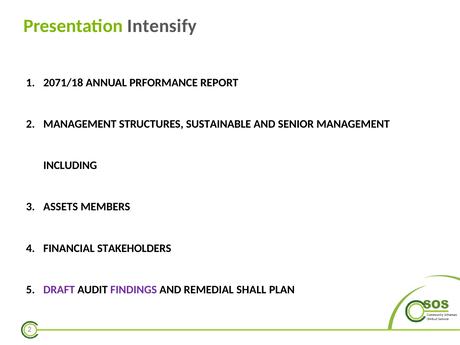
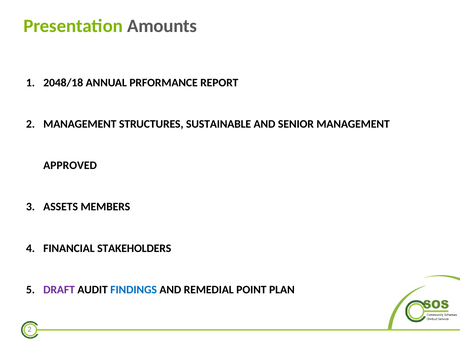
Intensify: Intensify -> Amounts
2071/18: 2071/18 -> 2048/18
INCLUDING: INCLUDING -> APPROVED
FINDINGS colour: purple -> blue
SHALL: SHALL -> POINT
